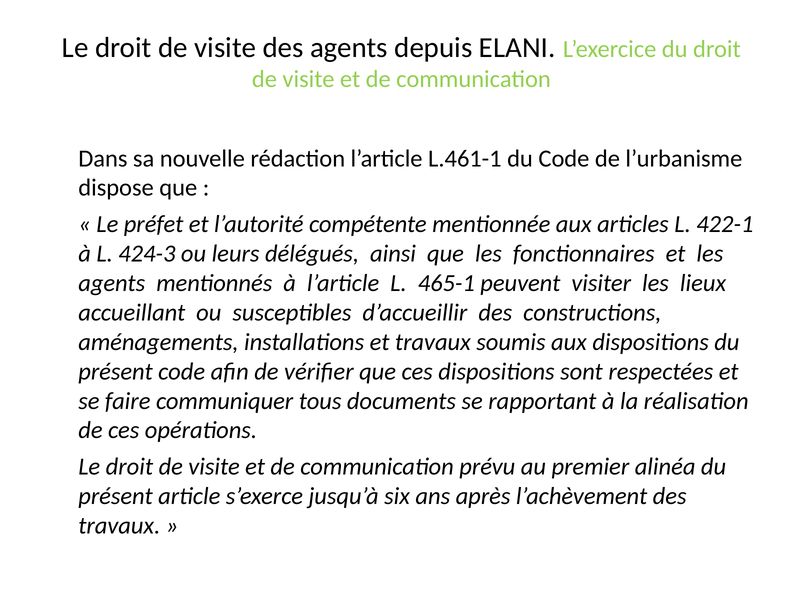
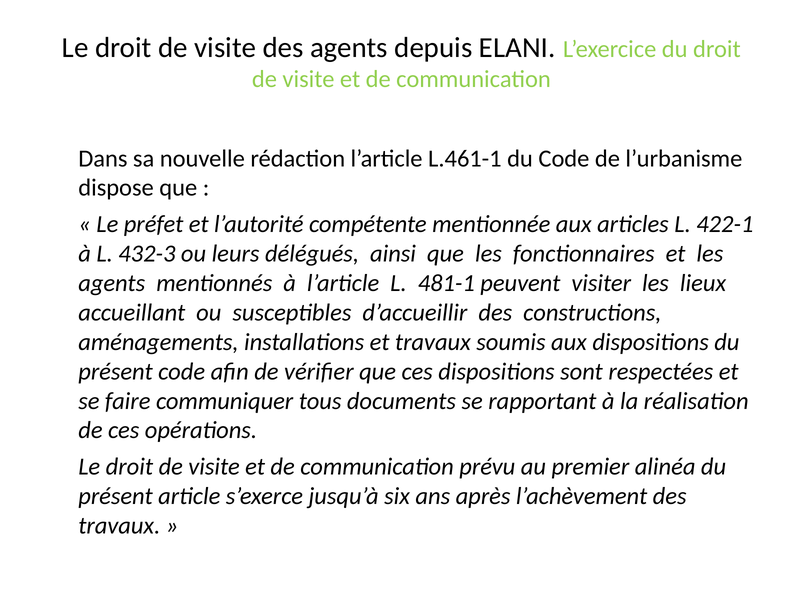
424-3: 424-3 -> 432-3
465-1: 465-1 -> 481-1
